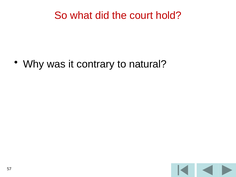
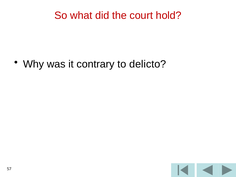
natural: natural -> delicto
